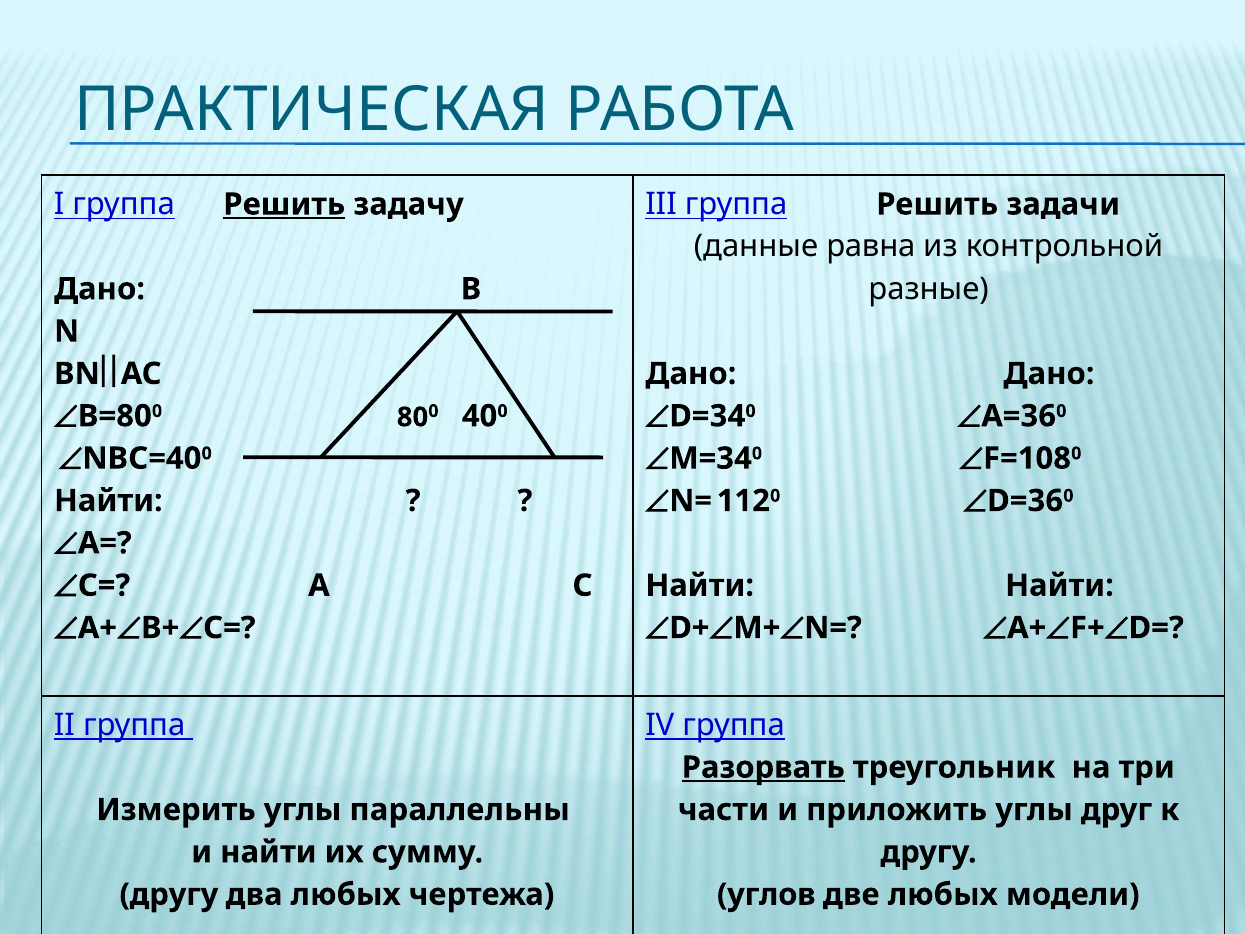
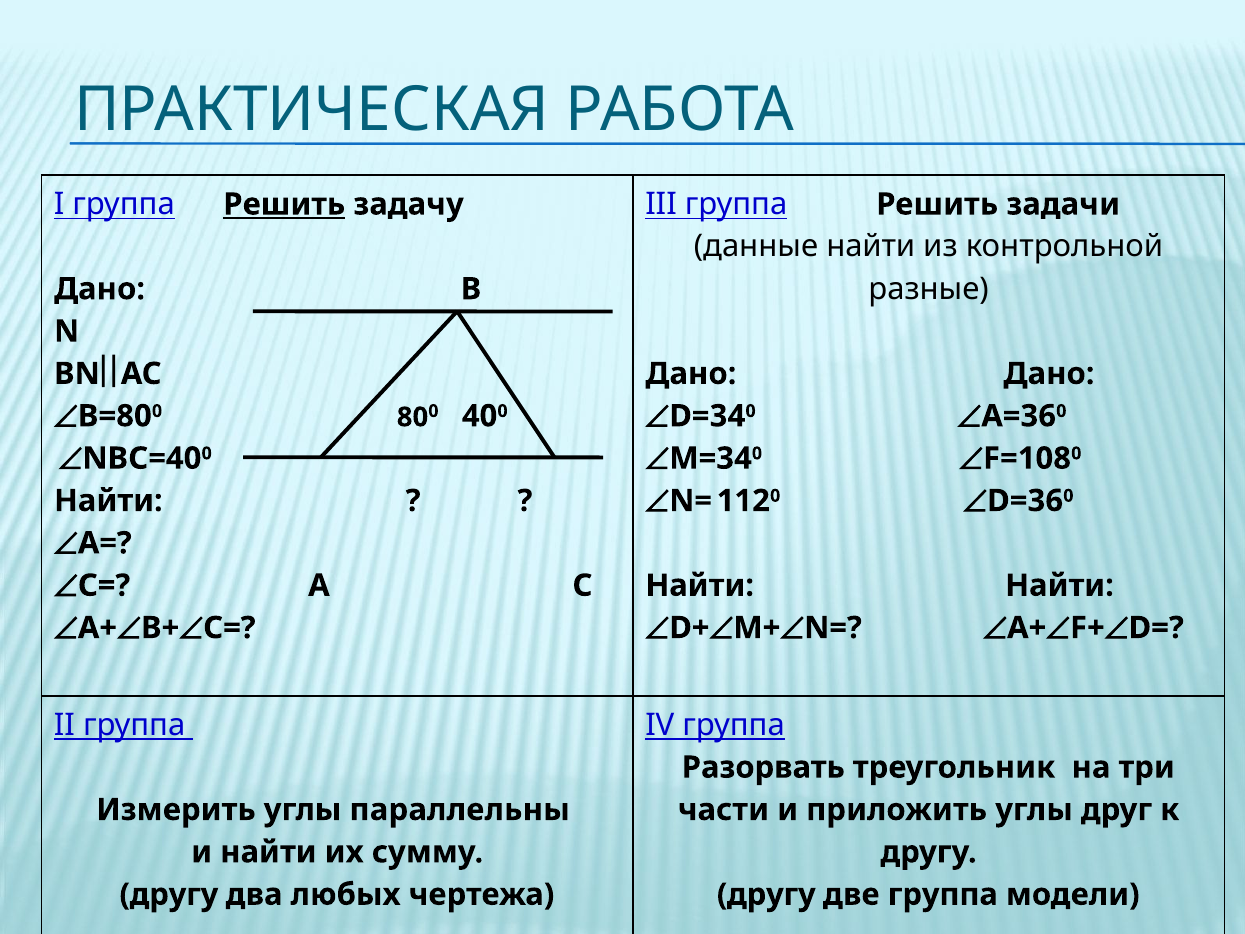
данные равна: равна -> найти
Разорвать underline: present -> none
углов at (766, 894): углов -> другу
две любых: любых -> группа
